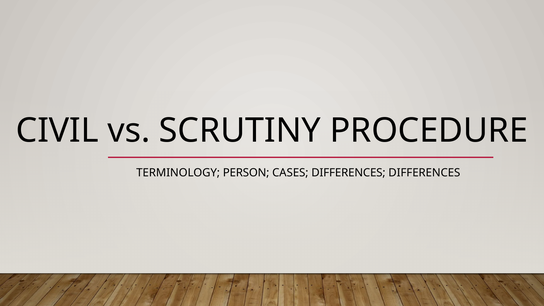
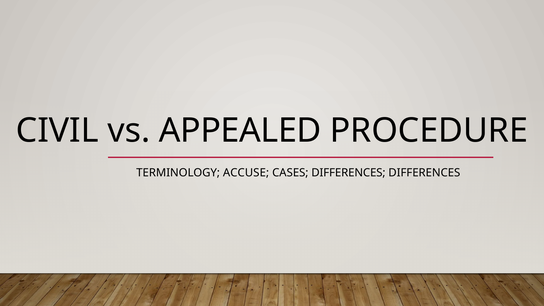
SCRUTINY: SCRUTINY -> APPEALED
PERSON: PERSON -> ACCUSE
